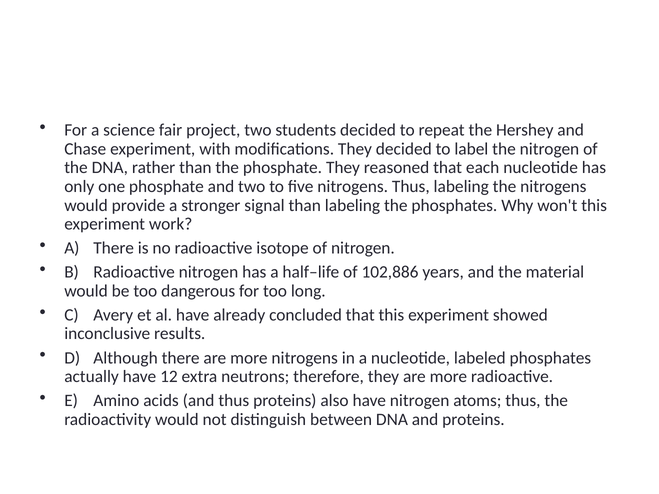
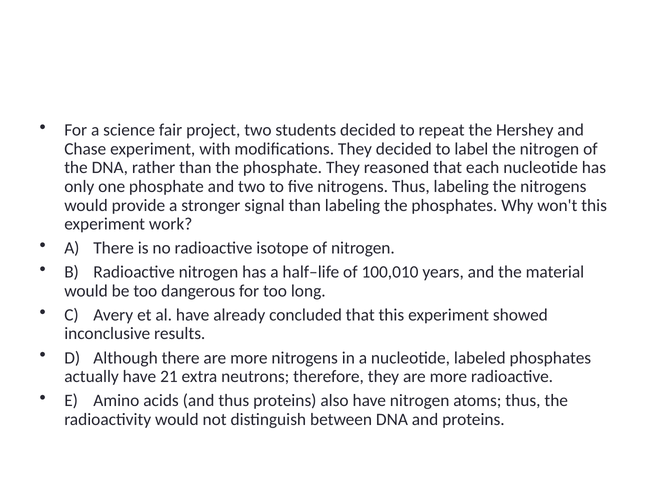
102,886: 102,886 -> 100,010
12: 12 -> 21
